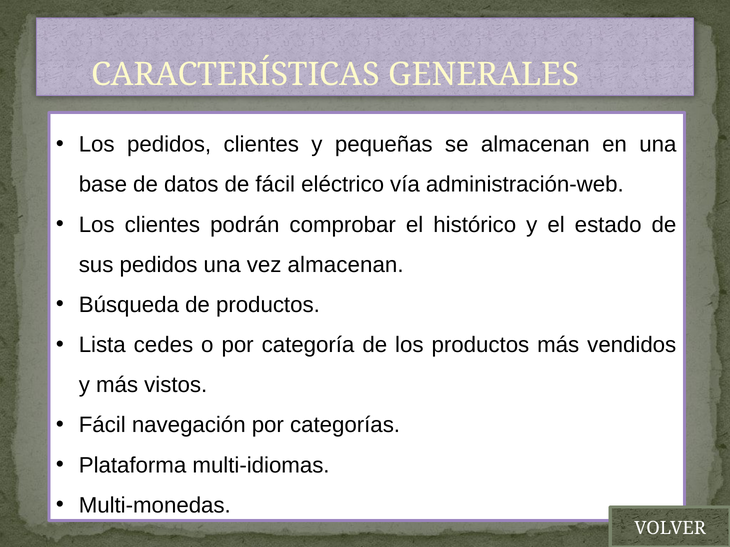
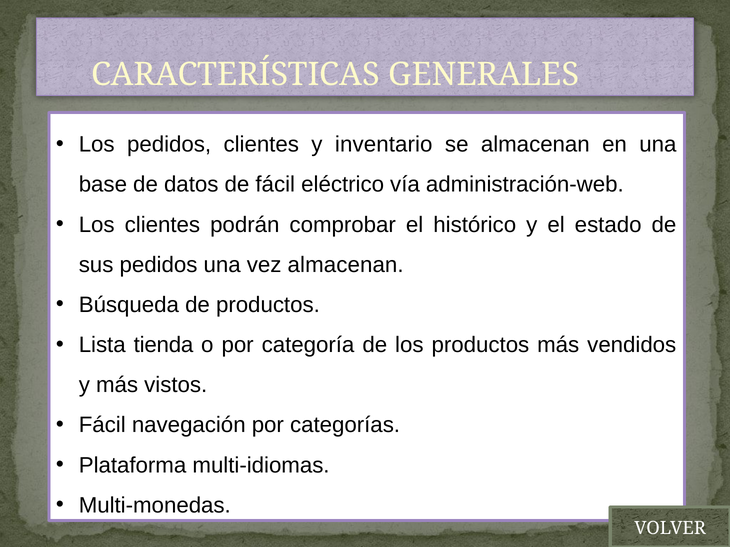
pequeñas: pequeñas -> inventario
cedes: cedes -> tienda
